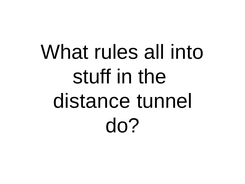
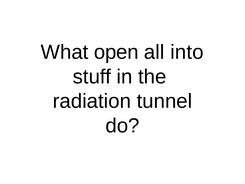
rules: rules -> open
distance: distance -> radiation
